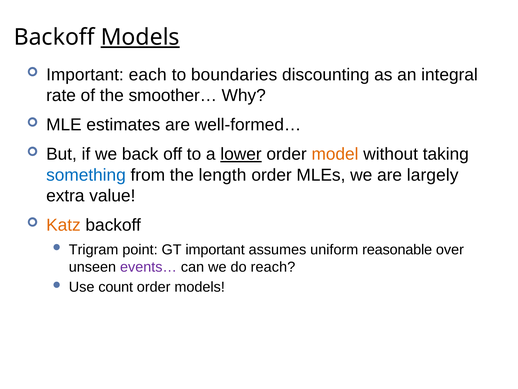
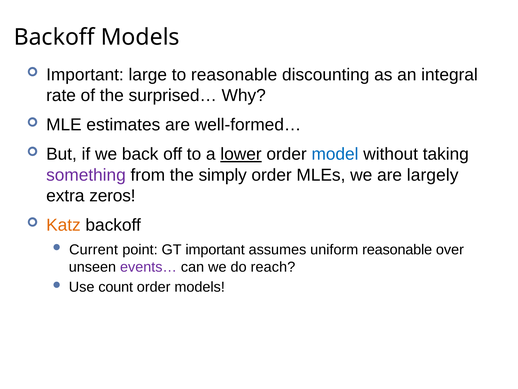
Models at (140, 37) underline: present -> none
each: each -> large
to boundaries: boundaries -> reasonable
smoother…: smoother… -> surprised…
model colour: orange -> blue
something colour: blue -> purple
length: length -> simply
value: value -> zeros
Trigram: Trigram -> Current
